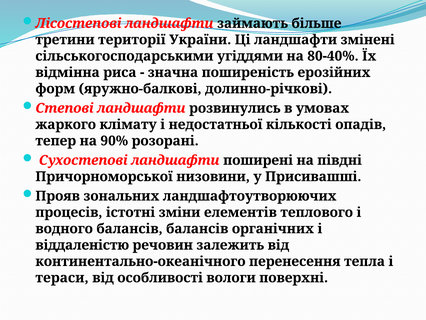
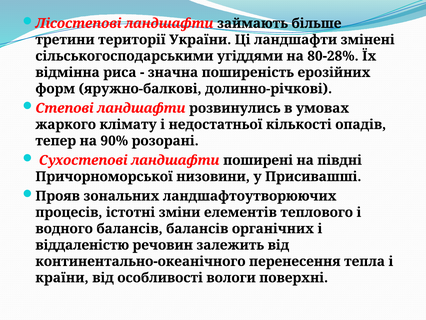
80-40%: 80-40% -> 80-28%
тераси: тераси -> країни
